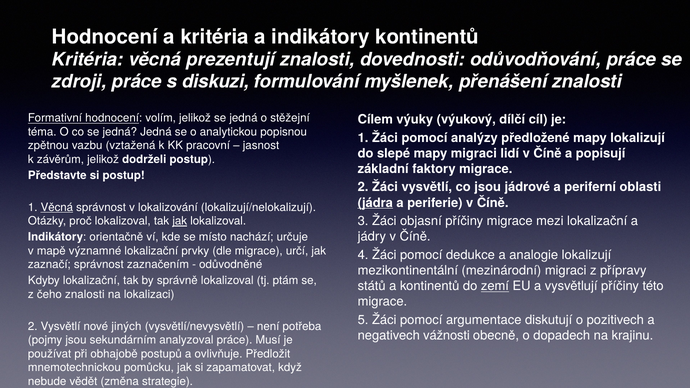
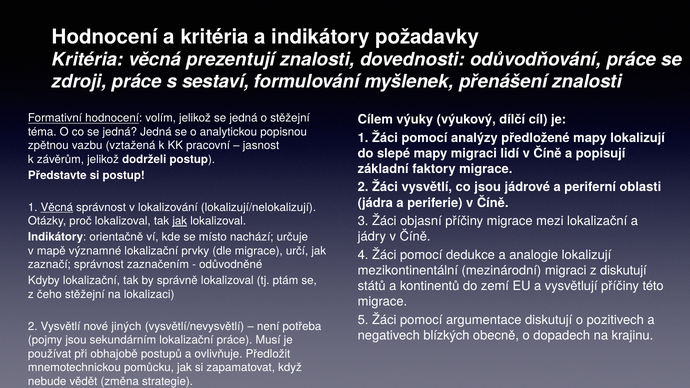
indikátory kontinentů: kontinentů -> požadavky
diskuzi: diskuzi -> sestaví
jádra underline: present -> none
z přípravy: přípravy -> diskutují
zemí underline: present -> none
čeho znalosti: znalosti -> stěžejní
vážnosti: vážnosti -> blízkých
sekundárním analyzoval: analyzoval -> lokalizační
